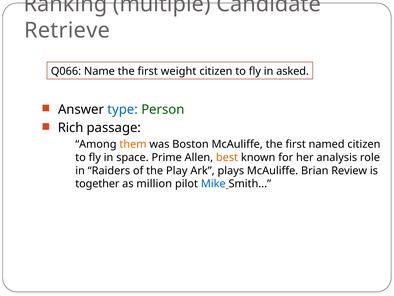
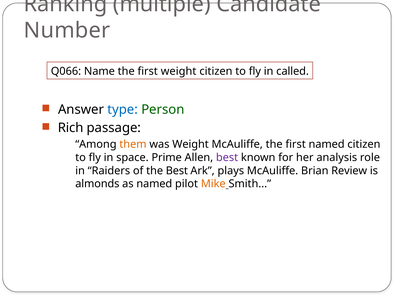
Retrieve: Retrieve -> Number
asked: asked -> called
was Boston: Boston -> Weight
best at (227, 157) colour: orange -> purple
the Play: Play -> Best
together: together -> almonds
as million: million -> named
Mike colour: blue -> orange
